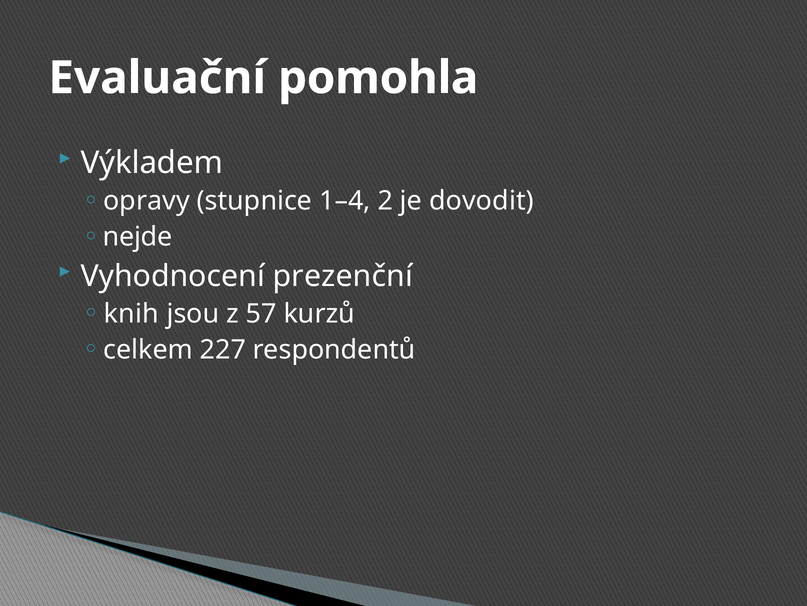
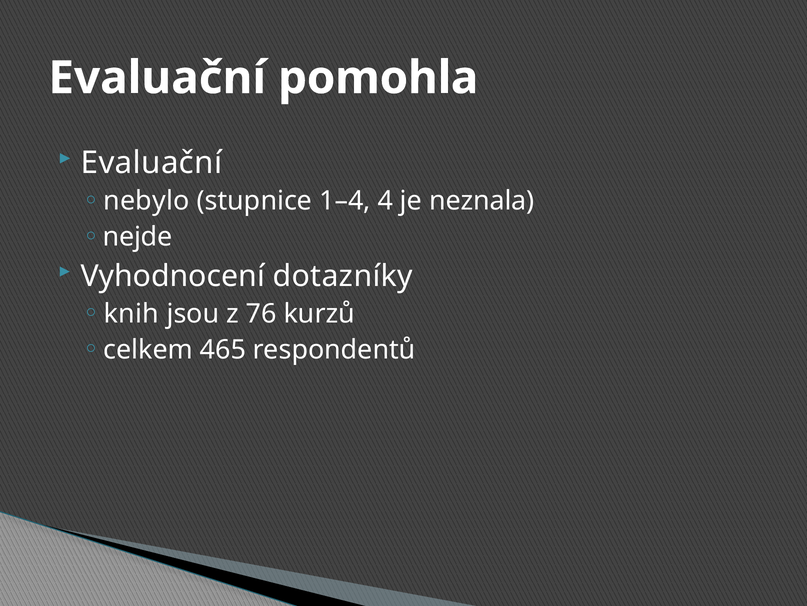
Výkladem at (152, 163): Výkladem -> Evaluační
opravy: opravy -> nebylo
2: 2 -> 4
dovodit: dovodit -> neznala
prezenční: prezenční -> dotazníky
57: 57 -> 76
227: 227 -> 465
